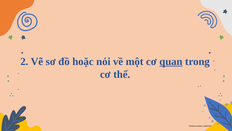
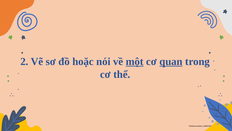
một underline: none -> present
